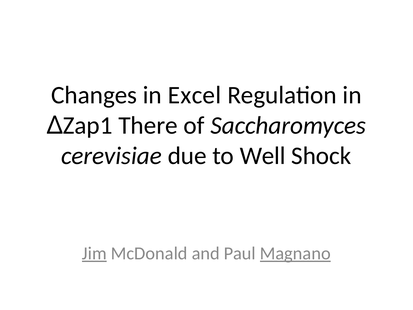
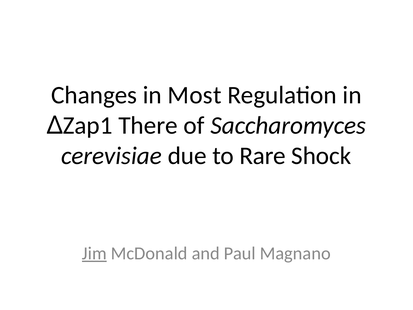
Excel: Excel -> Most
Well: Well -> Rare
Magnano underline: present -> none
